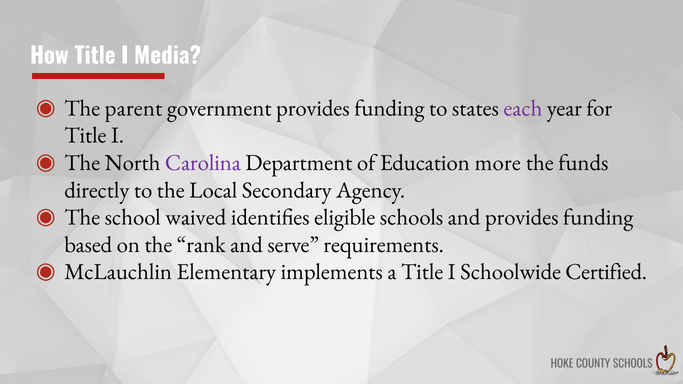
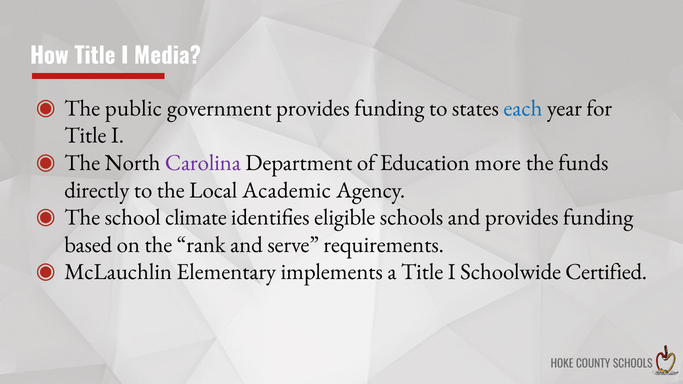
parent: parent -> public
each colour: purple -> blue
Secondary: Secondary -> Academic
waived: waived -> climate
